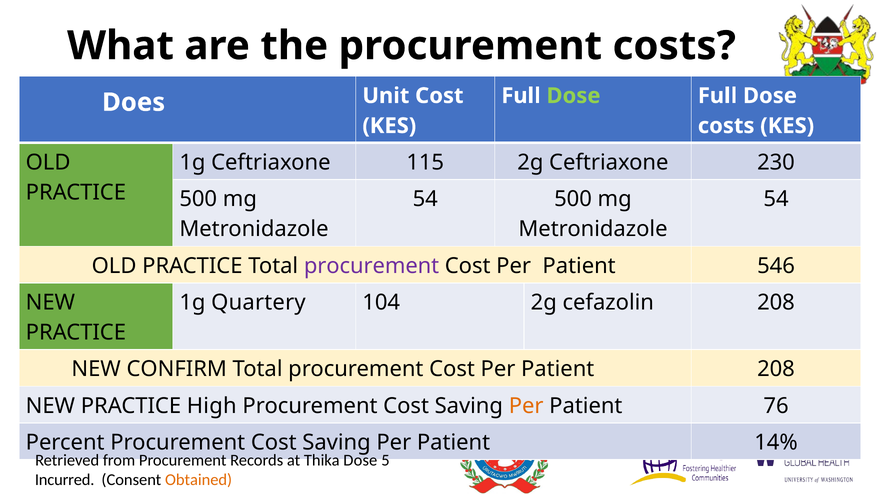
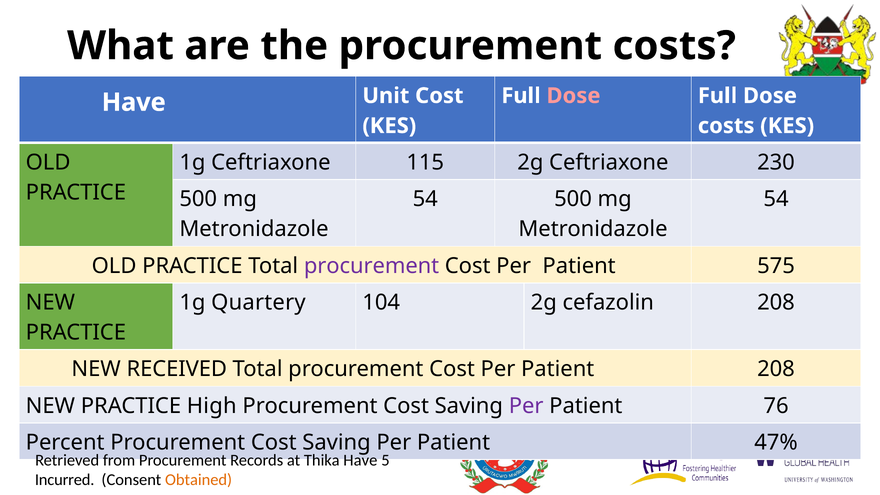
Dose at (573, 96) colour: light green -> pink
Does at (134, 102): Does -> Have
546: 546 -> 575
CONFIRM: CONFIRM -> RECEIVED
Per at (526, 406) colour: orange -> purple
14%: 14% -> 47%
Thika Dose: Dose -> Have
